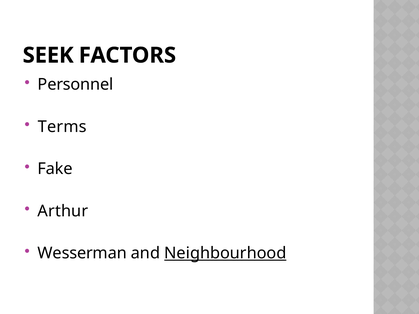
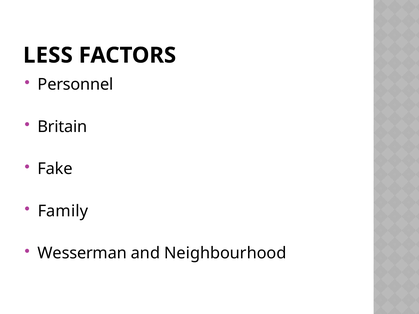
SEEK: SEEK -> LESS
Terms: Terms -> Britain
Arthur: Arthur -> Family
Neighbourhood underline: present -> none
